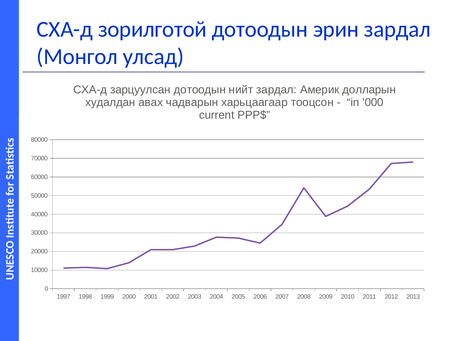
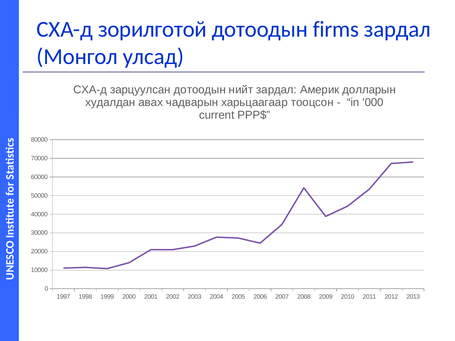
эрин: эрин -> firms
